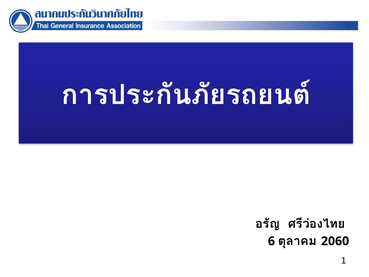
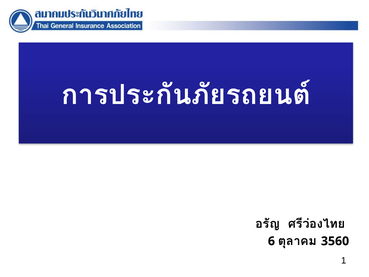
2060: 2060 -> 3560
